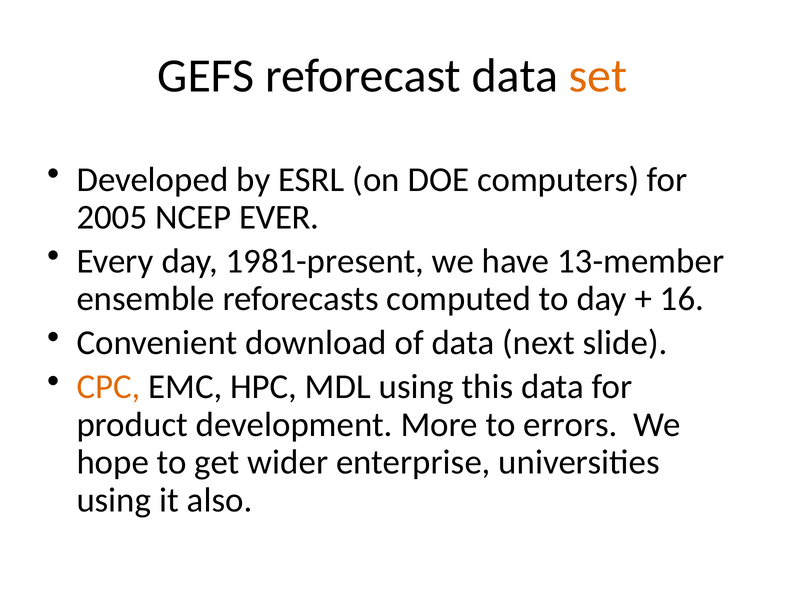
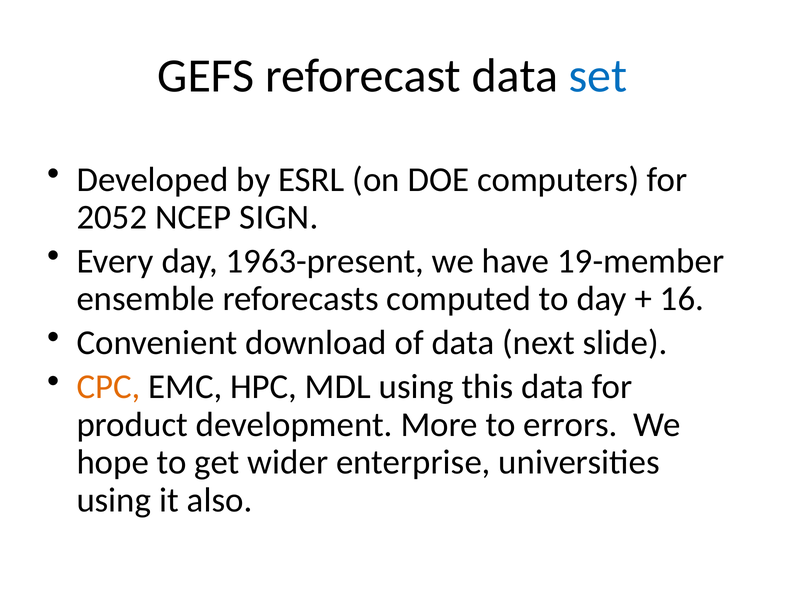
set colour: orange -> blue
2005: 2005 -> 2052
EVER: EVER -> SIGN
1981-present: 1981-present -> 1963-present
13-member: 13-member -> 19-member
